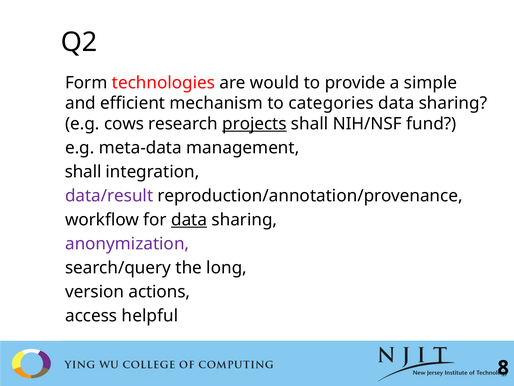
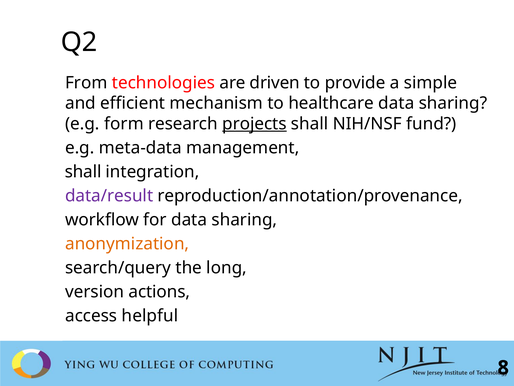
Form: Form -> From
would: would -> driven
categories: categories -> healthcare
cows: cows -> form
data at (189, 220) underline: present -> none
anonymization colour: purple -> orange
